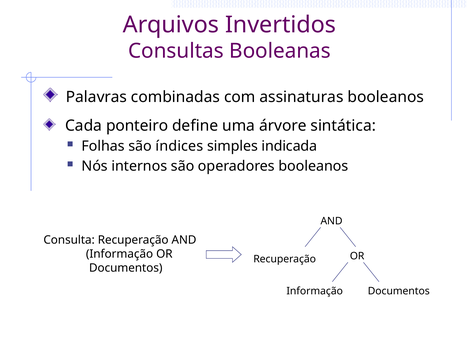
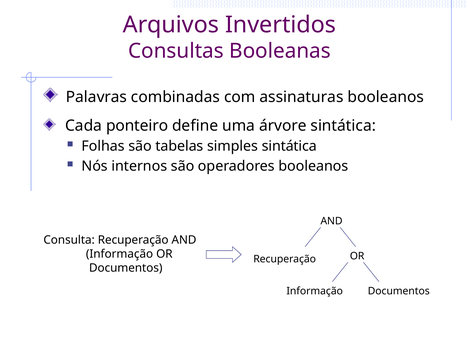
índices: índices -> tabelas
simples indicada: indicada -> sintática
